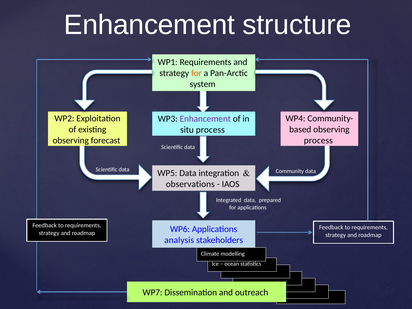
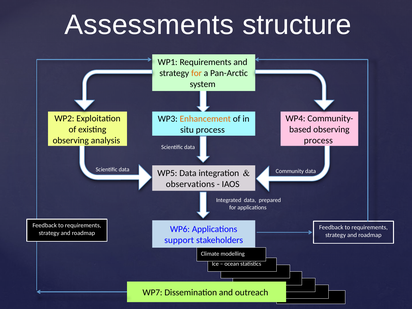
Enhancement at (149, 25): Enhancement -> Assessments
Enhancement at (205, 119) colour: purple -> orange
forecast: forecast -> analysis
analysis: analysis -> support
